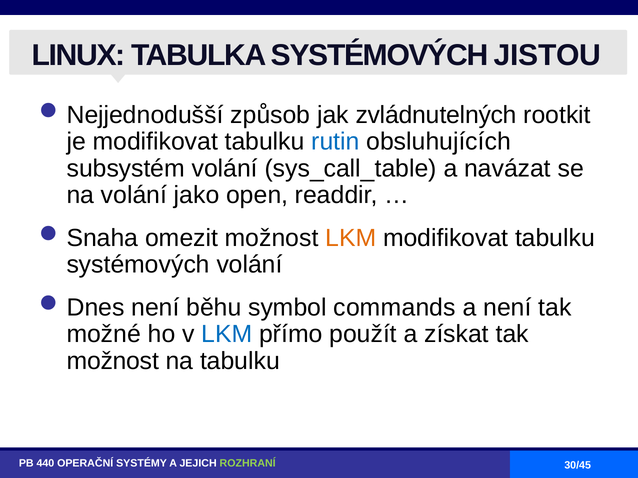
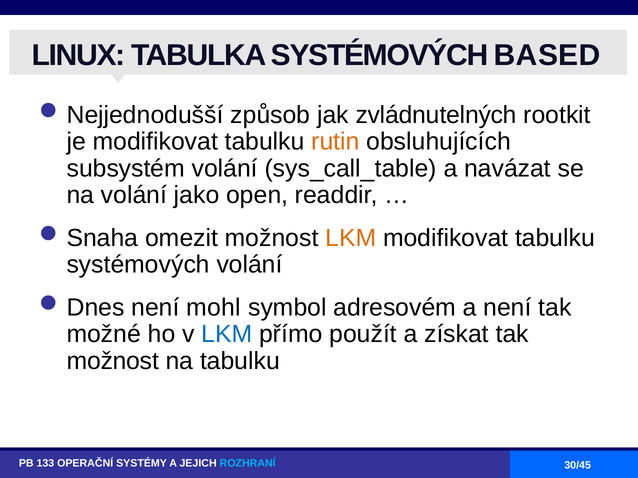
JISTOU: JISTOU -> BASED
rutin colour: blue -> orange
běhu: běhu -> mohl
commands: commands -> adresovém
440: 440 -> 133
ROZHRANÍ colour: light green -> light blue
